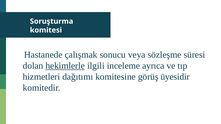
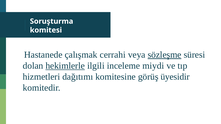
sonucu: sonucu -> cerrahi
sözleşme underline: none -> present
ayrıca: ayrıca -> miydi
